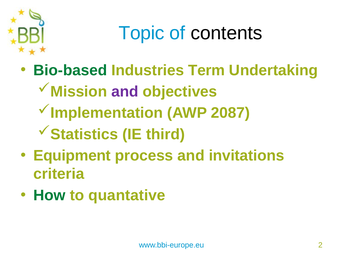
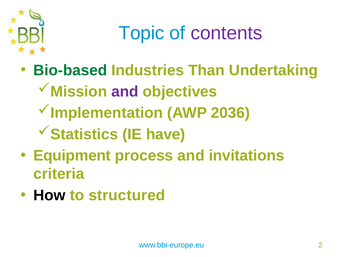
contents colour: black -> purple
Term: Term -> Than
2087: 2087 -> 2036
third: third -> have
How colour: green -> black
quantative: quantative -> structured
